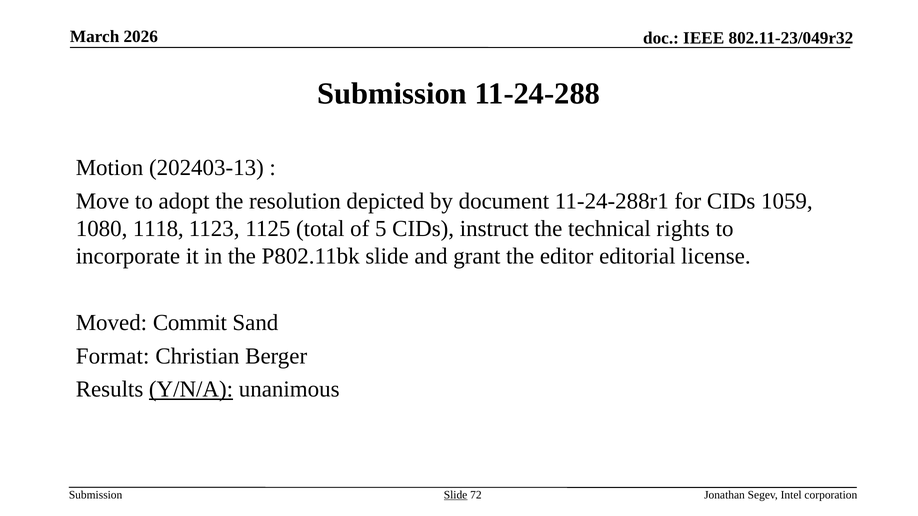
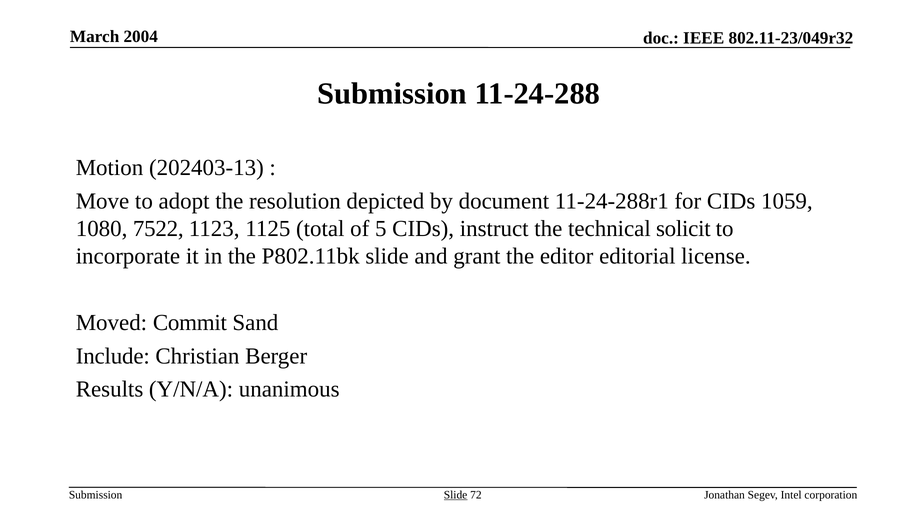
2026: 2026 -> 2004
1118: 1118 -> 7522
rights: rights -> solicit
Format: Format -> Include
Y/N/A underline: present -> none
